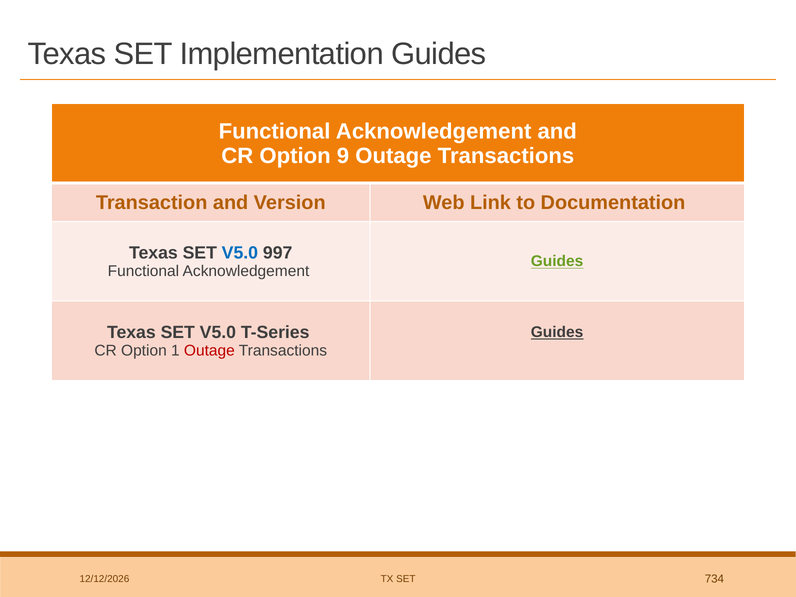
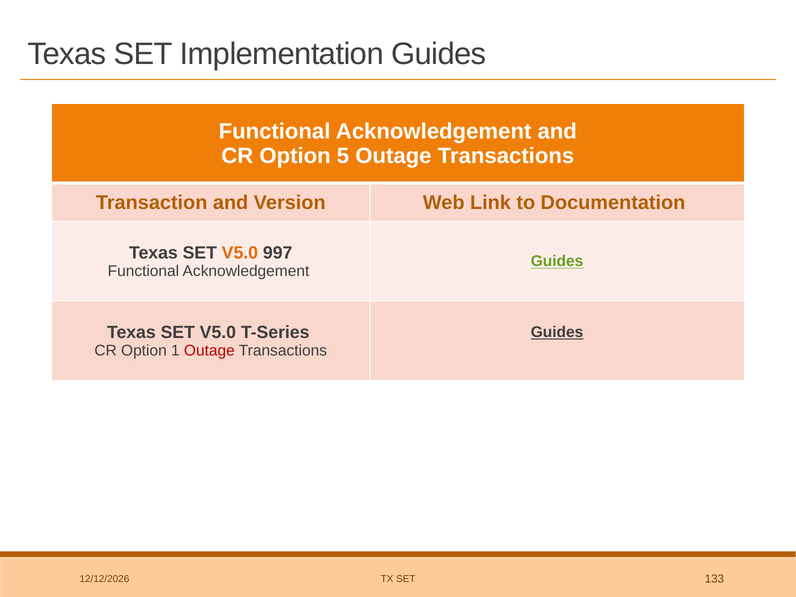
9: 9 -> 5
V5.0 at (240, 253) colour: blue -> orange
734: 734 -> 133
